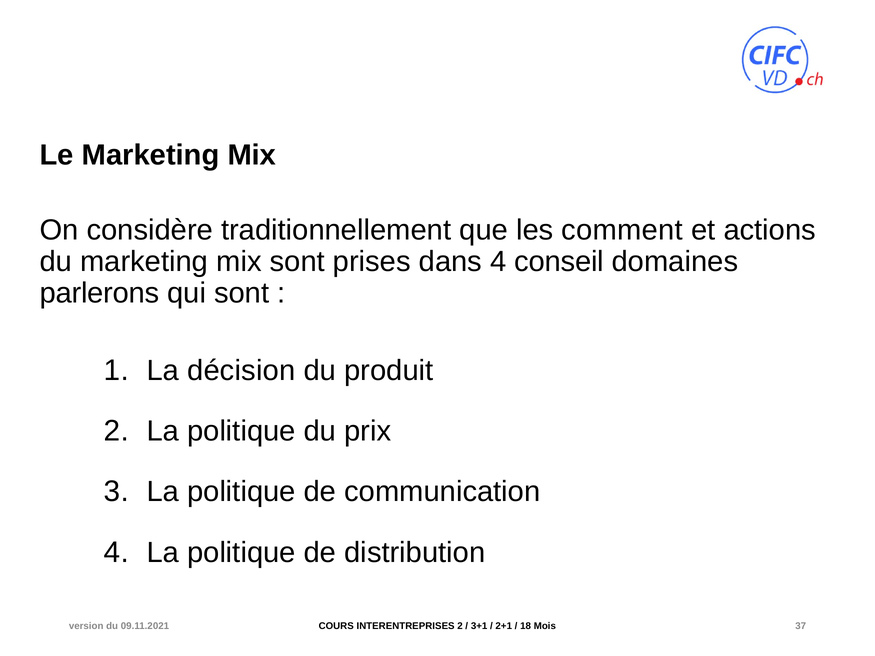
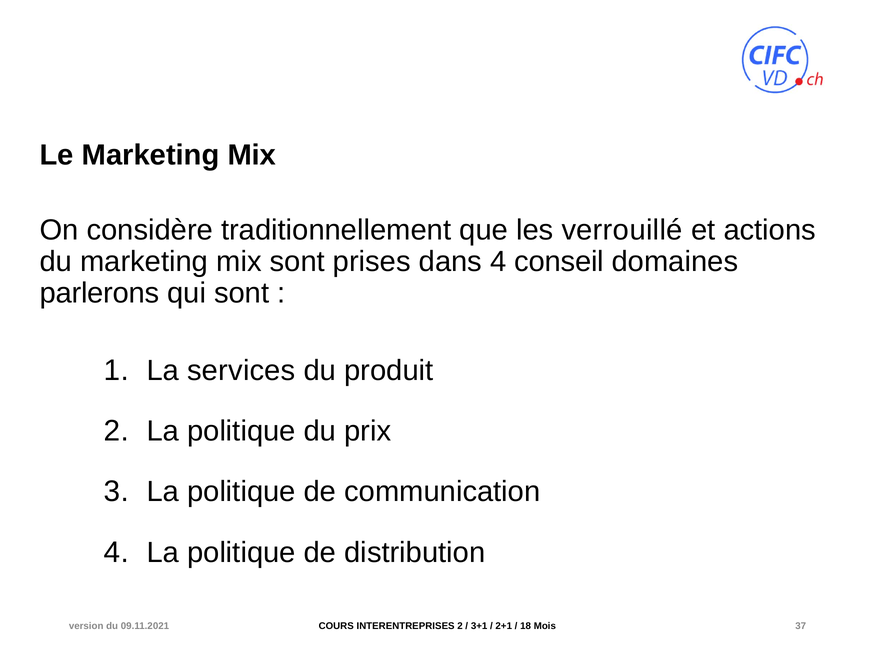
comment: comment -> verrouillé
décision: décision -> services
